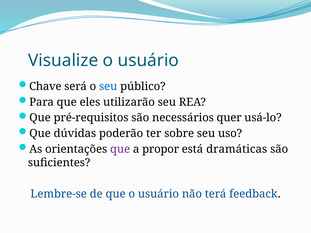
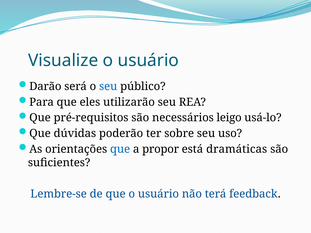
Chave: Chave -> Darão
quer: quer -> leigo
que at (120, 149) colour: purple -> blue
